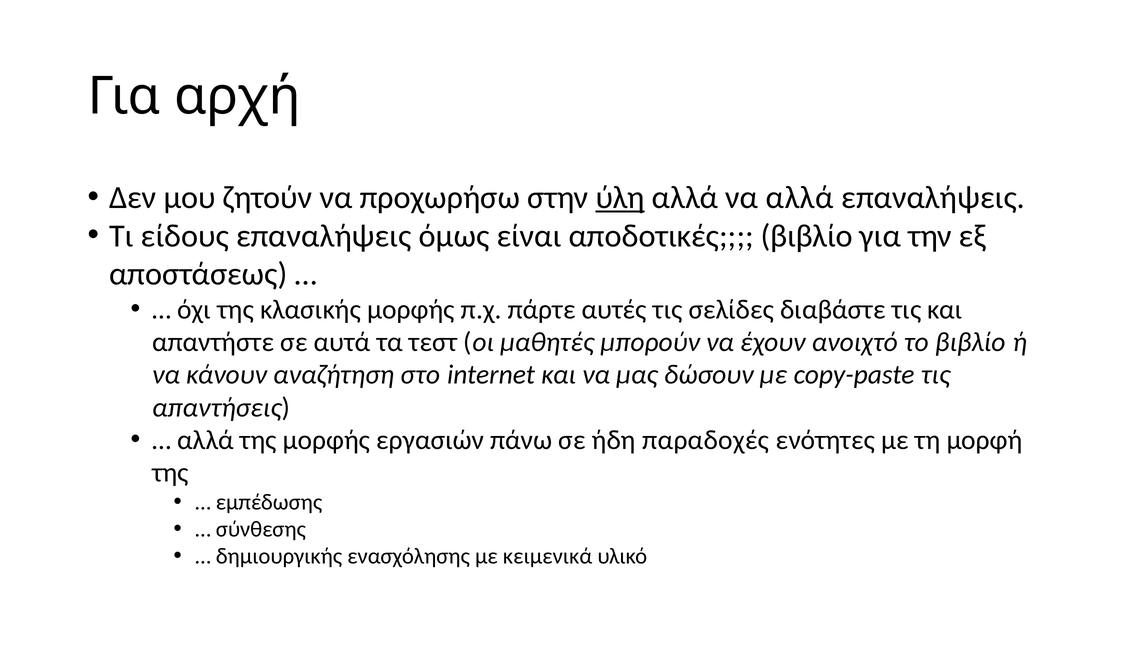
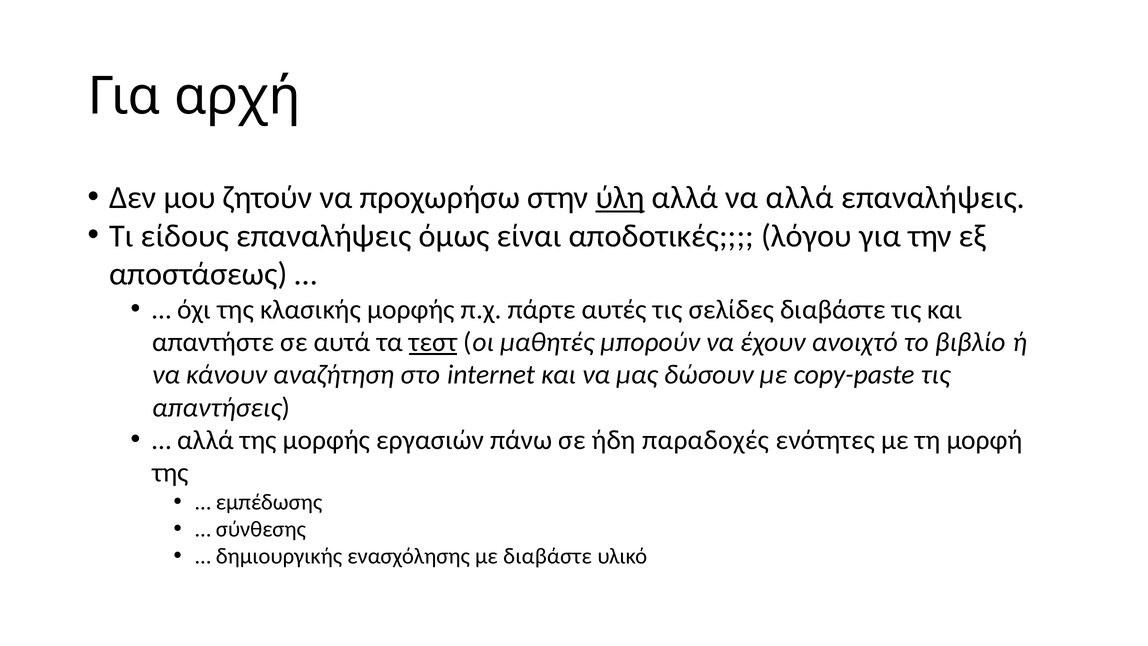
αποδοτικές βιβλίο: βιβλίο -> λόγου
τεστ underline: none -> present
με κειμενικά: κειμενικά -> διαβάστε
